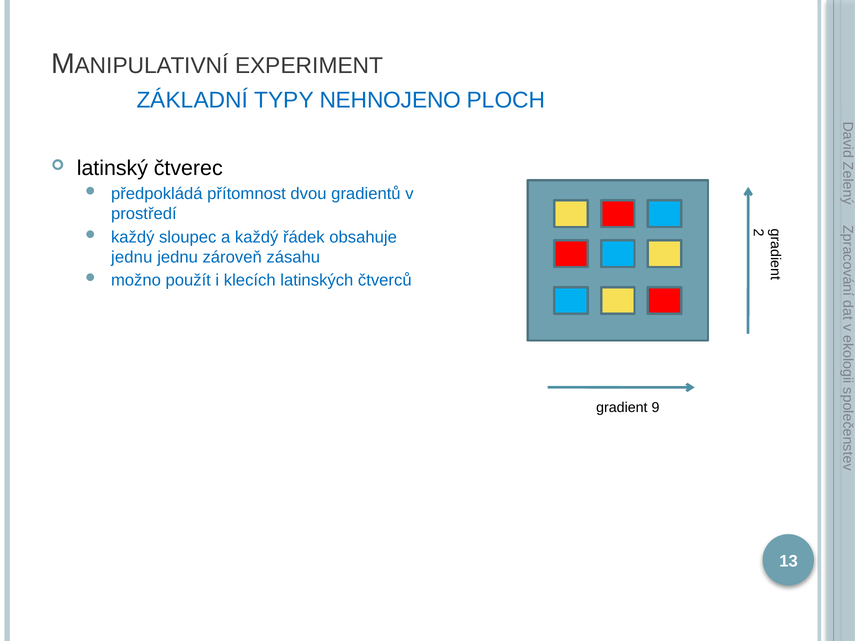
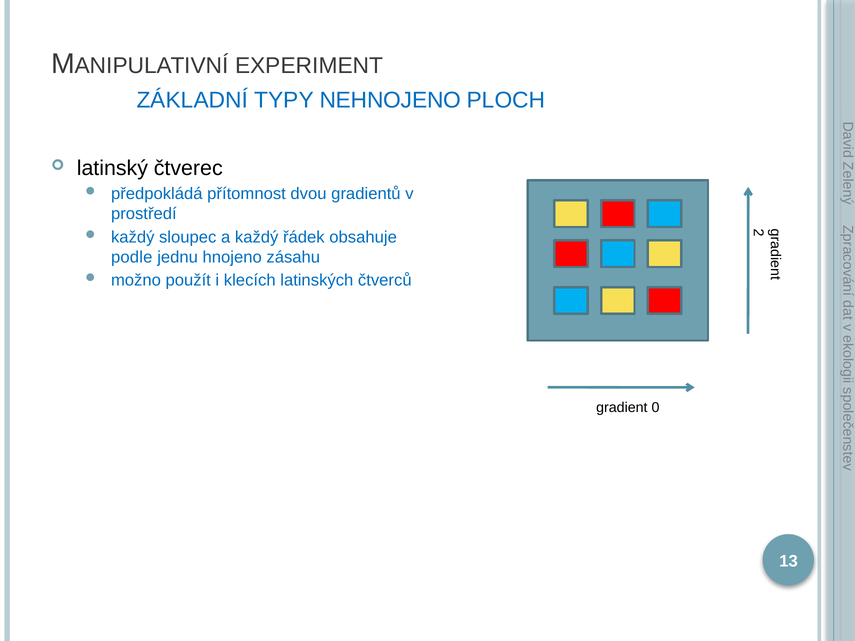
jednu at (132, 257): jednu -> podle
zároveň: zároveň -> hnojeno
9: 9 -> 0
